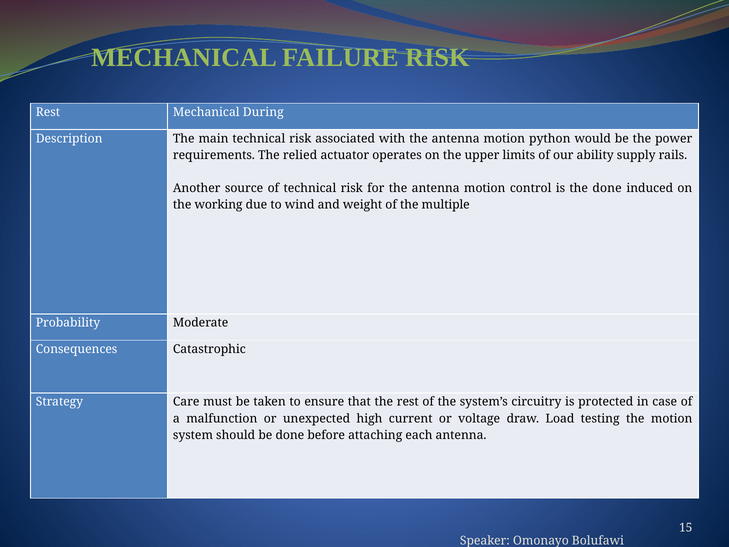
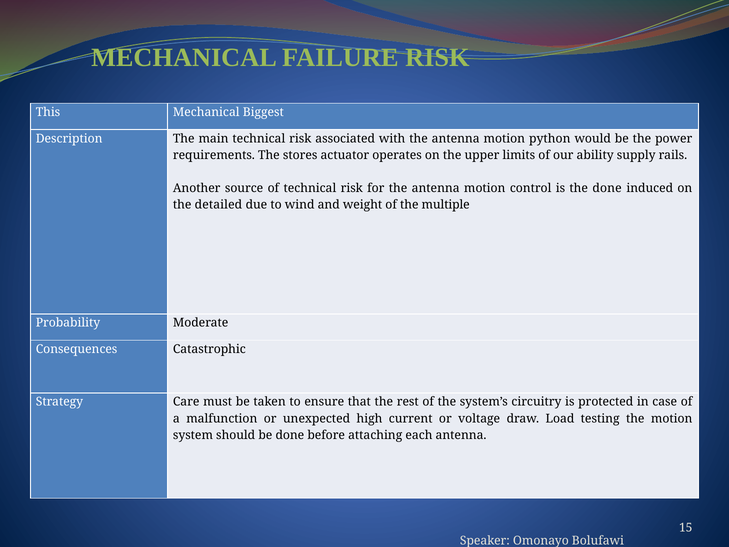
Rest at (48, 112): Rest -> This
During: During -> Biggest
relied: relied -> stores
working: working -> detailed
